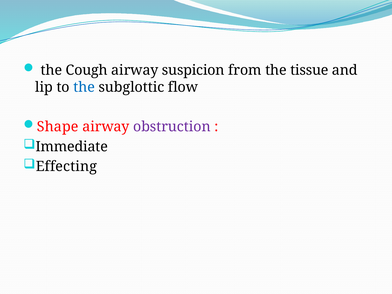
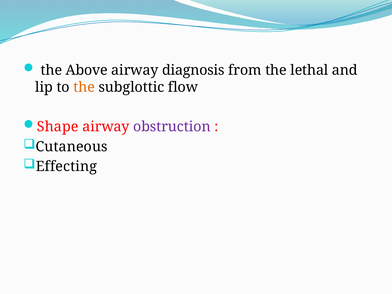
Cough: Cough -> Above
suspicion: suspicion -> diagnosis
tissue: tissue -> lethal
the at (84, 87) colour: blue -> orange
Immediate: Immediate -> Cutaneous
